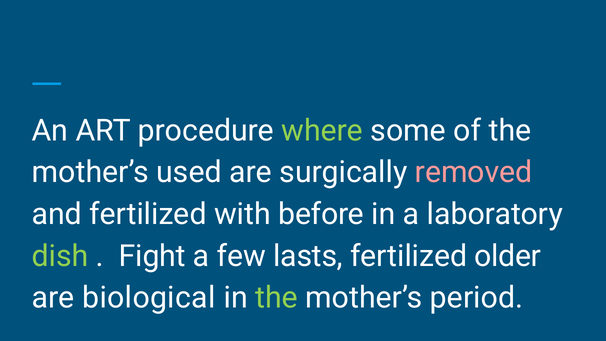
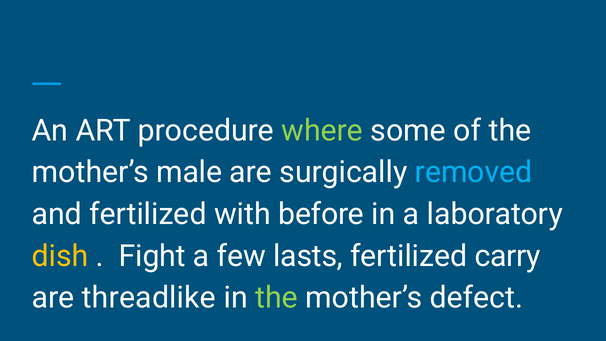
used: used -> male
removed colour: pink -> light blue
dish colour: light green -> yellow
older: older -> carry
biological: biological -> threadlike
period: period -> defect
